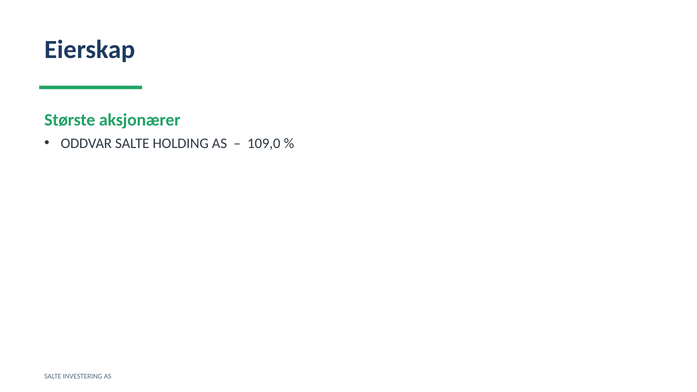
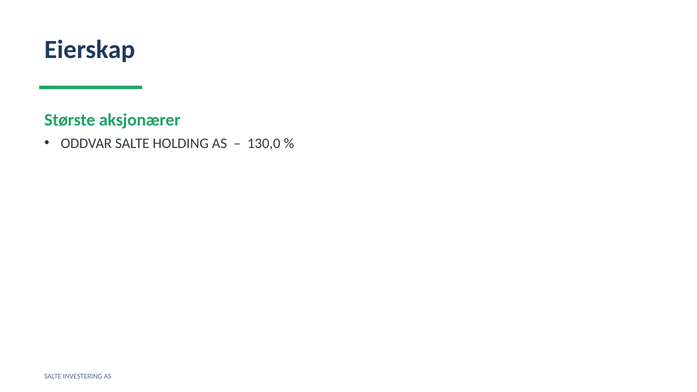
109,0: 109,0 -> 130,0
